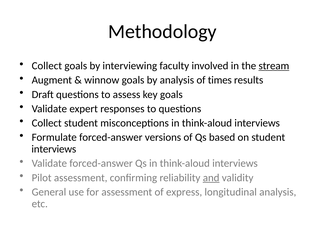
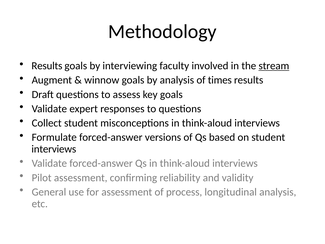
Collect at (47, 66): Collect -> Results
and underline: present -> none
express: express -> process
